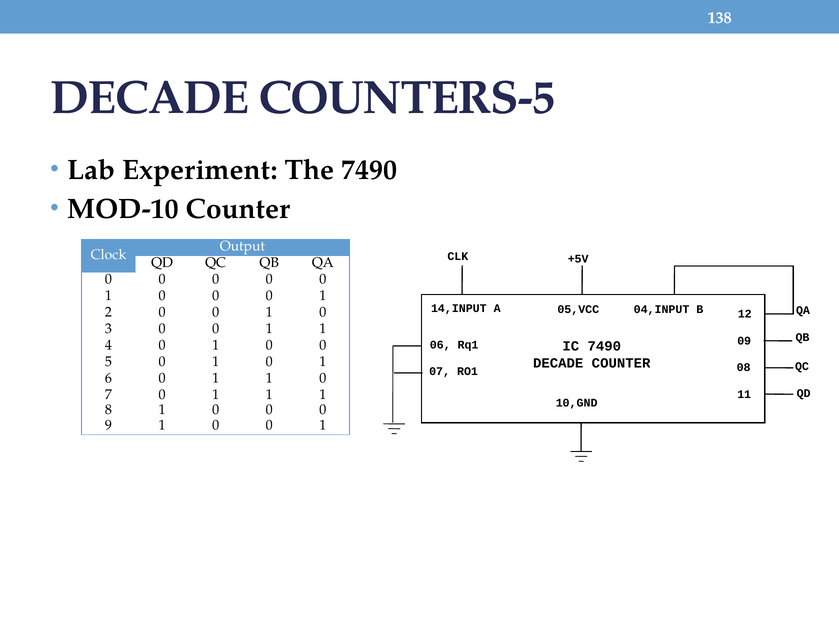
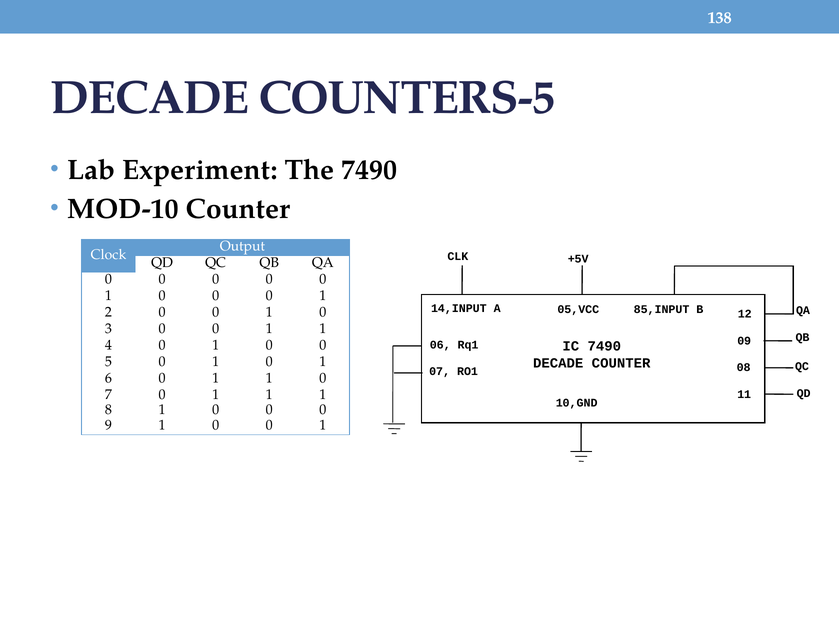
04,INPUT: 04,INPUT -> 85,INPUT
